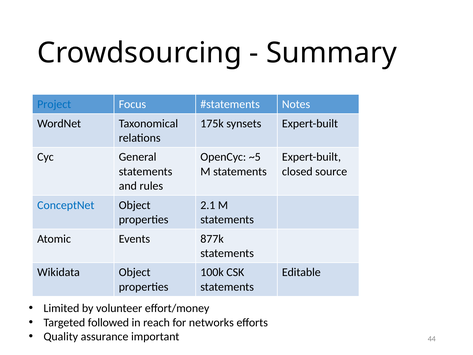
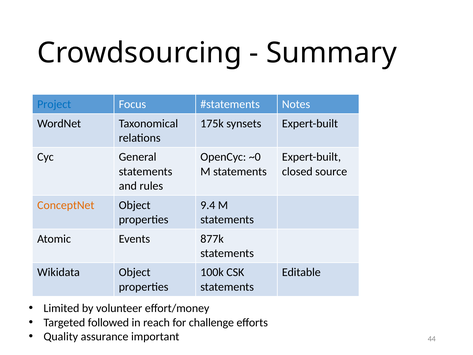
~5: ~5 -> ~0
ConceptNet colour: blue -> orange
2.1: 2.1 -> 9.4
networks: networks -> challenge
